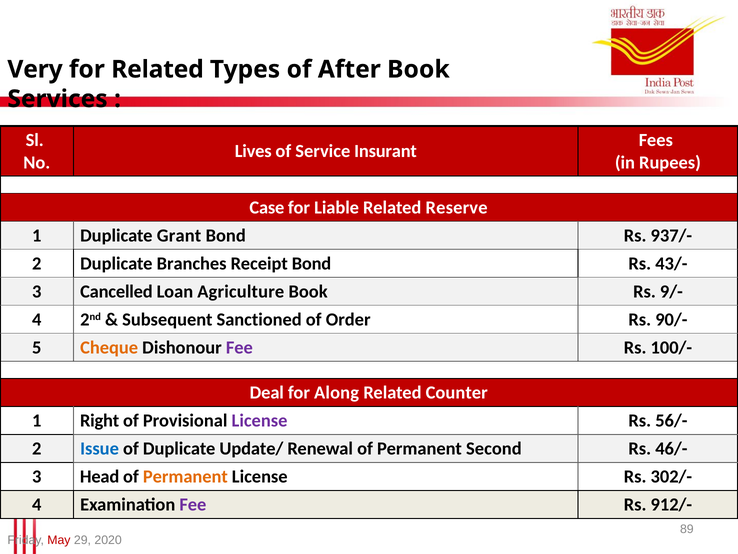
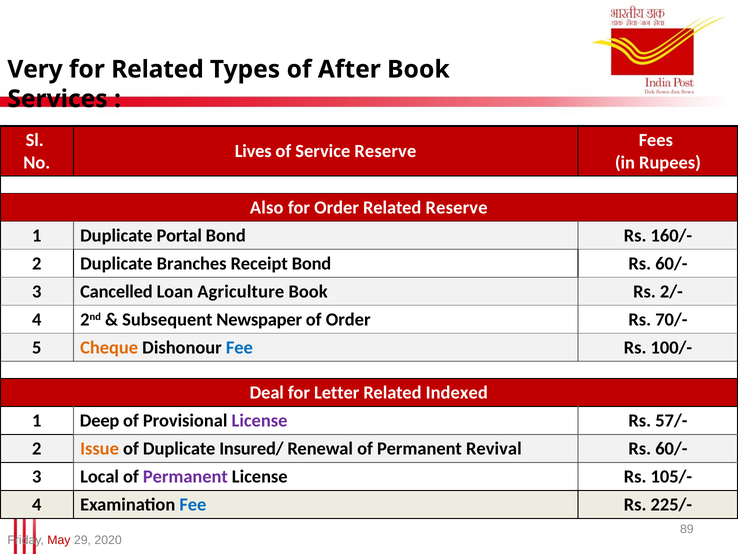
Service Insurant: Insurant -> Reserve
Case: Case -> Also
for Liable: Liable -> Order
Grant: Grant -> Portal
937/-: 937/- -> 160/-
43/- at (671, 263): 43/- -> 60/-
9/-: 9/- -> 2/-
Sanctioned: Sanctioned -> Newspaper
90/-: 90/- -> 70/-
Fee at (239, 347) colour: purple -> blue
Along: Along -> Letter
Counter: Counter -> Indexed
Right: Right -> Deep
56/-: 56/- -> 57/-
Issue colour: blue -> orange
Update/: Update/ -> Insured/
Second: Second -> Revival
46/- at (671, 448): 46/- -> 60/-
Head: Head -> Local
Permanent at (185, 476) colour: orange -> purple
302/-: 302/- -> 105/-
Fee at (193, 504) colour: purple -> blue
912/-: 912/- -> 225/-
